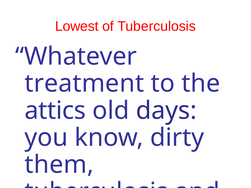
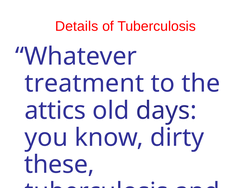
Lowest: Lowest -> Details
them: them -> these
